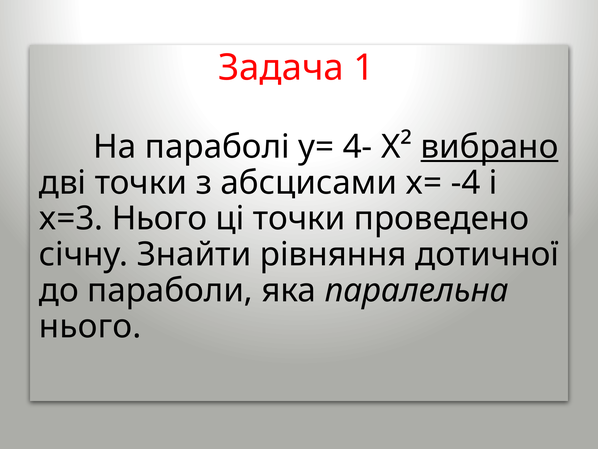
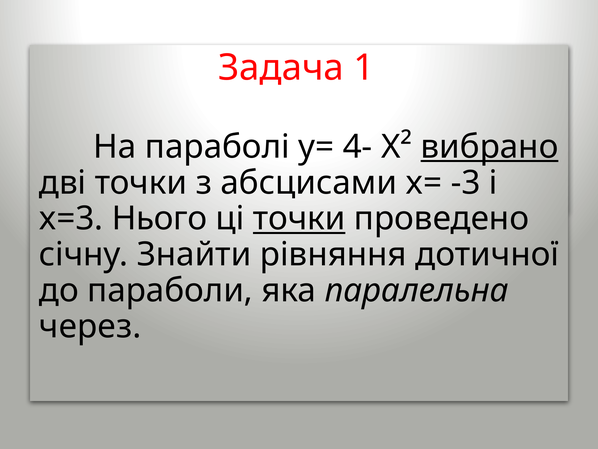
-4: -4 -> -3
точки at (299, 218) underline: none -> present
нього at (90, 326): нього -> через
